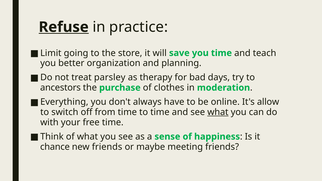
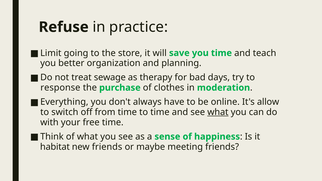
Refuse underline: present -> none
parsley: parsley -> sewage
ancestors: ancestors -> response
chance: chance -> habitat
